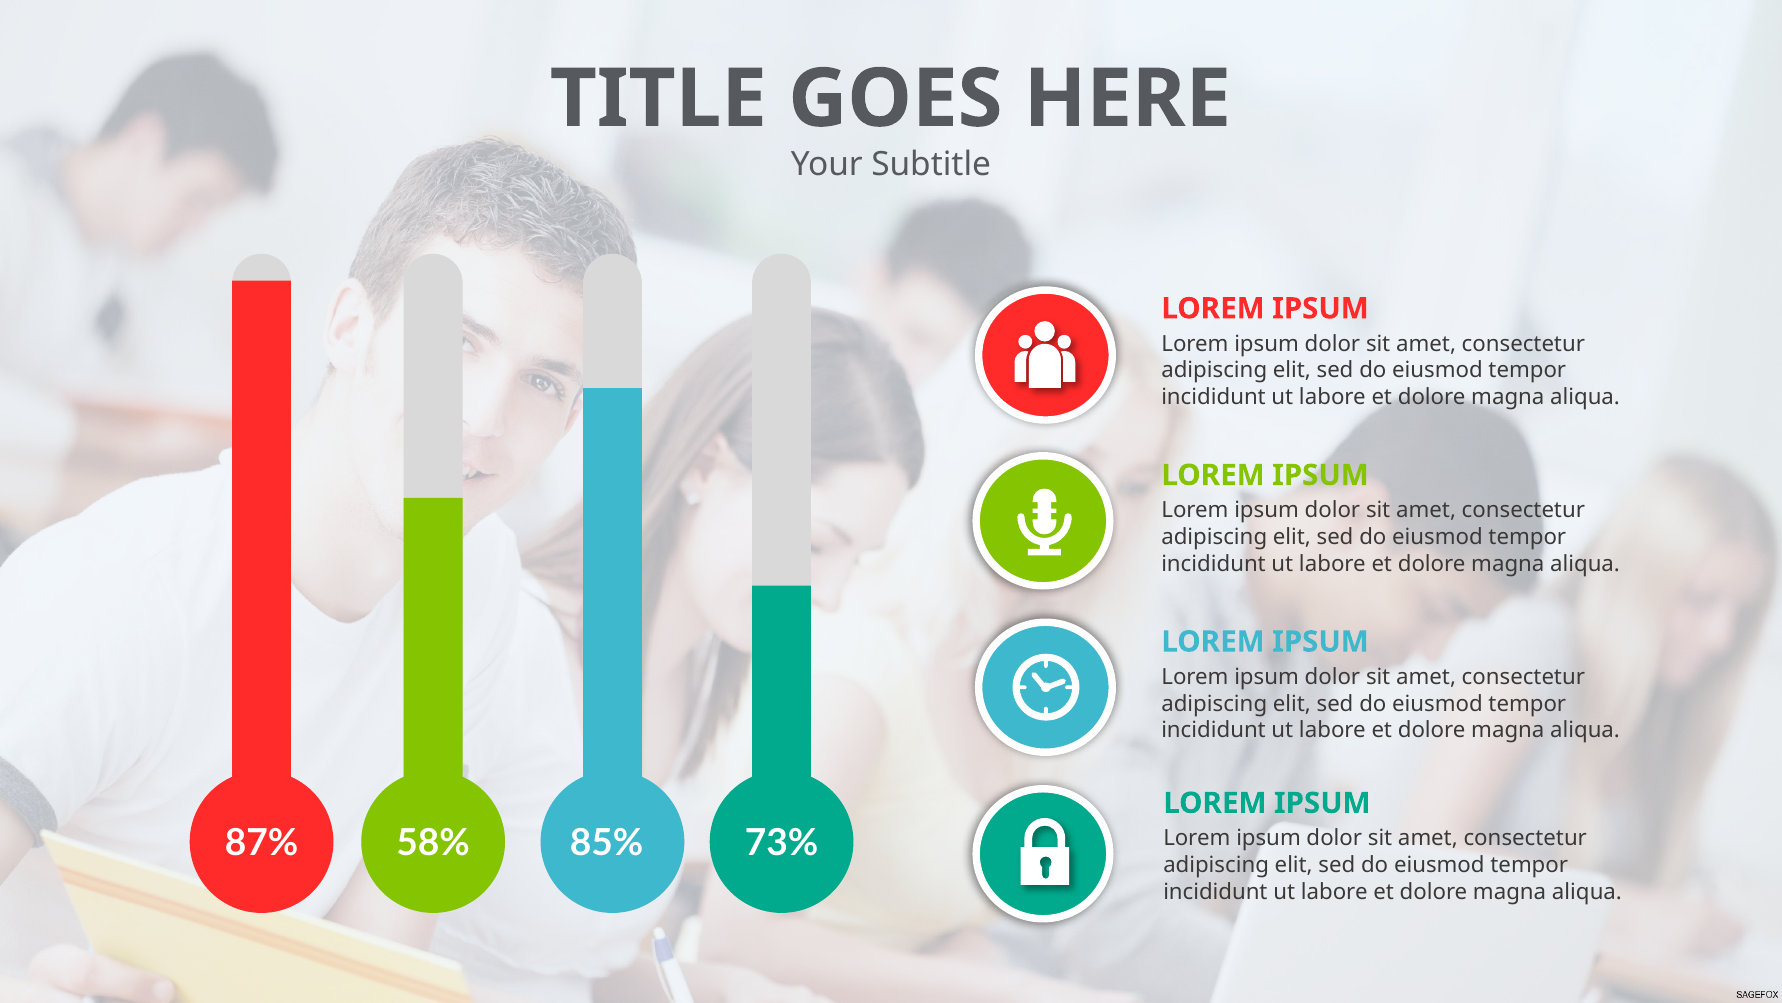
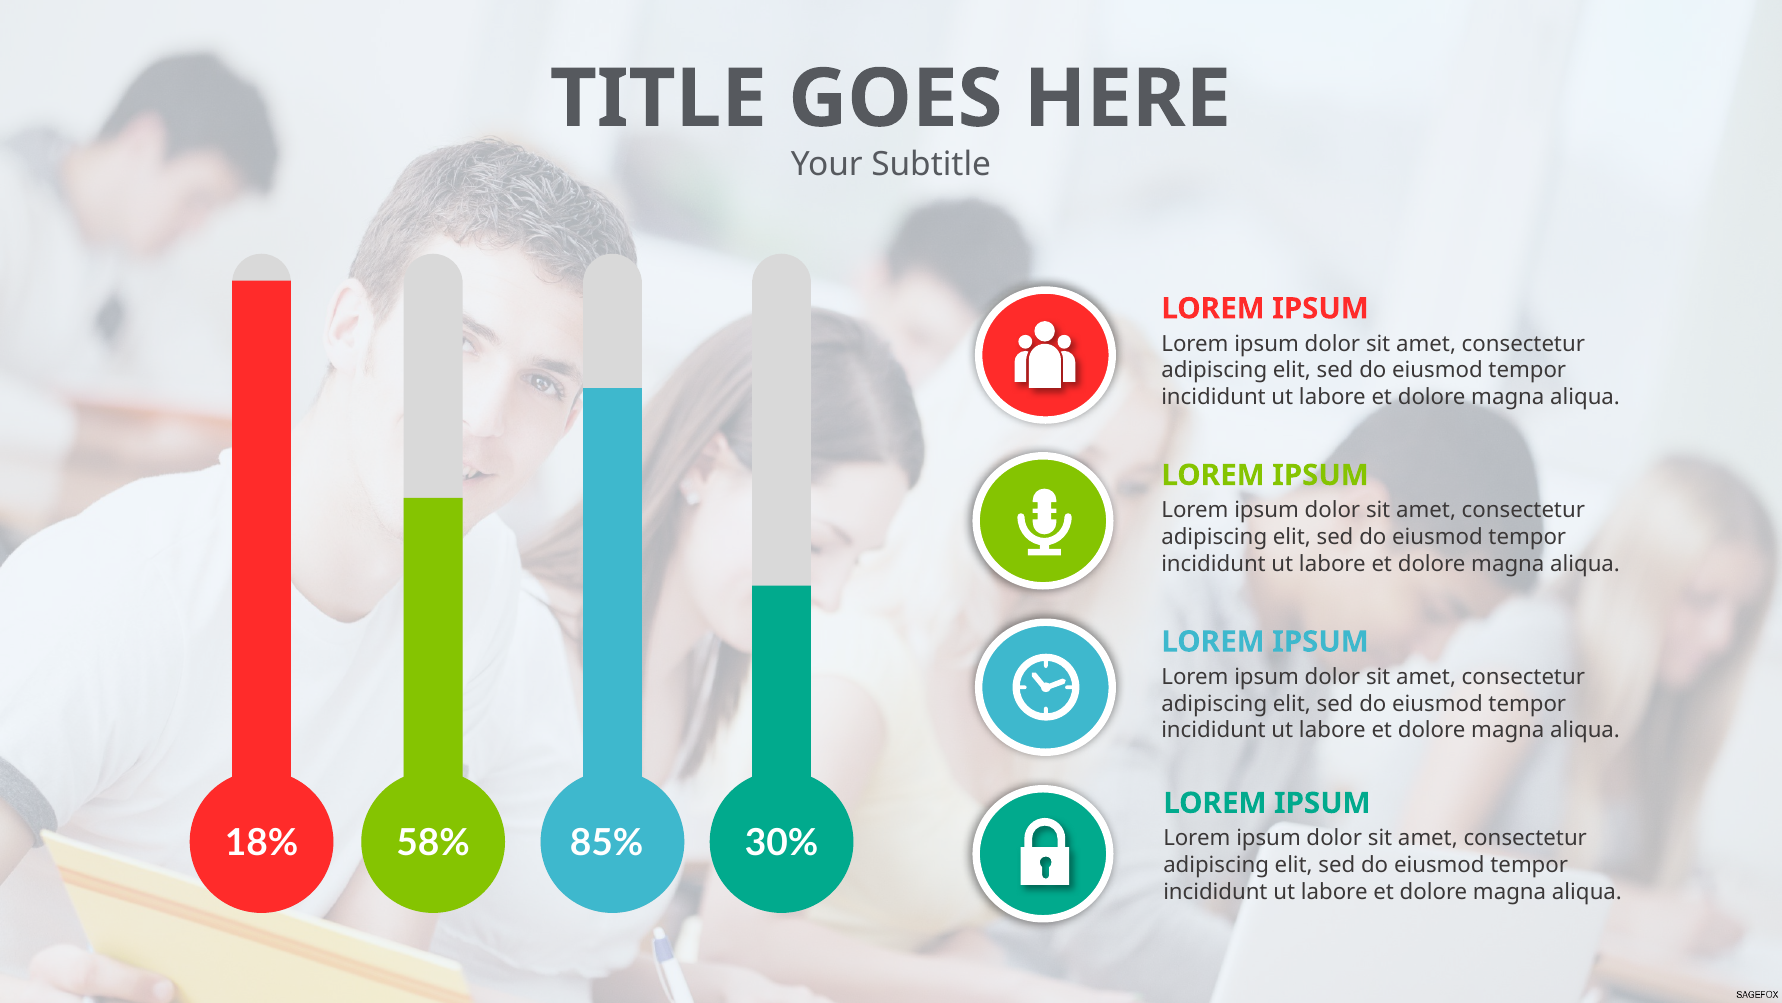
87%: 87% -> 18%
73%: 73% -> 30%
